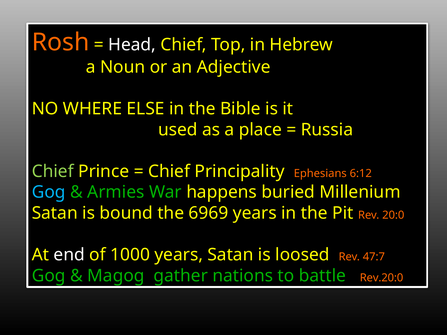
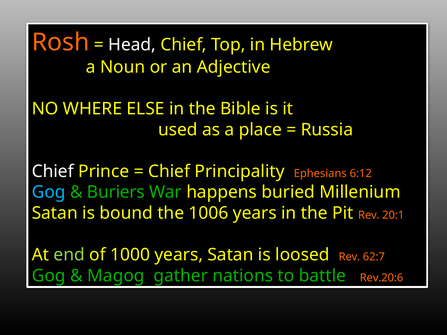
Chief at (53, 172) colour: light green -> white
Armies: Armies -> Buriers
6969: 6969 -> 1006
20:0: 20:0 -> 20:1
end colour: white -> light green
47:7: 47:7 -> 62:7
Rev.20:0: Rev.20:0 -> Rev.20:6
